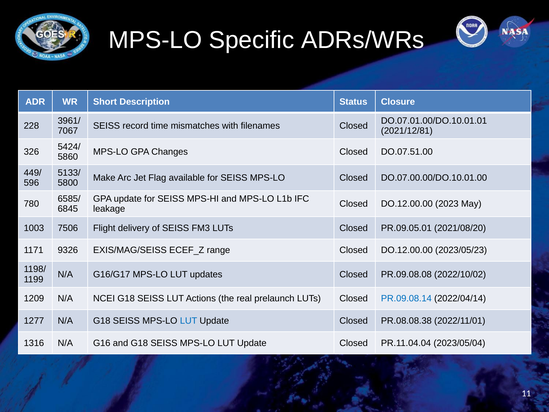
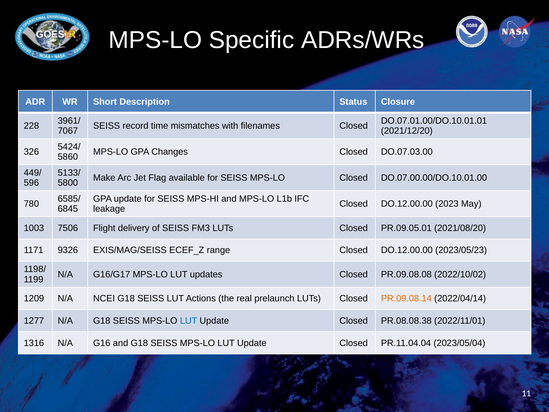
2021/12/81: 2021/12/81 -> 2021/12/20
DO.07.51.00: DO.07.51.00 -> DO.07.03.00
PR.09.08.14 colour: blue -> orange
